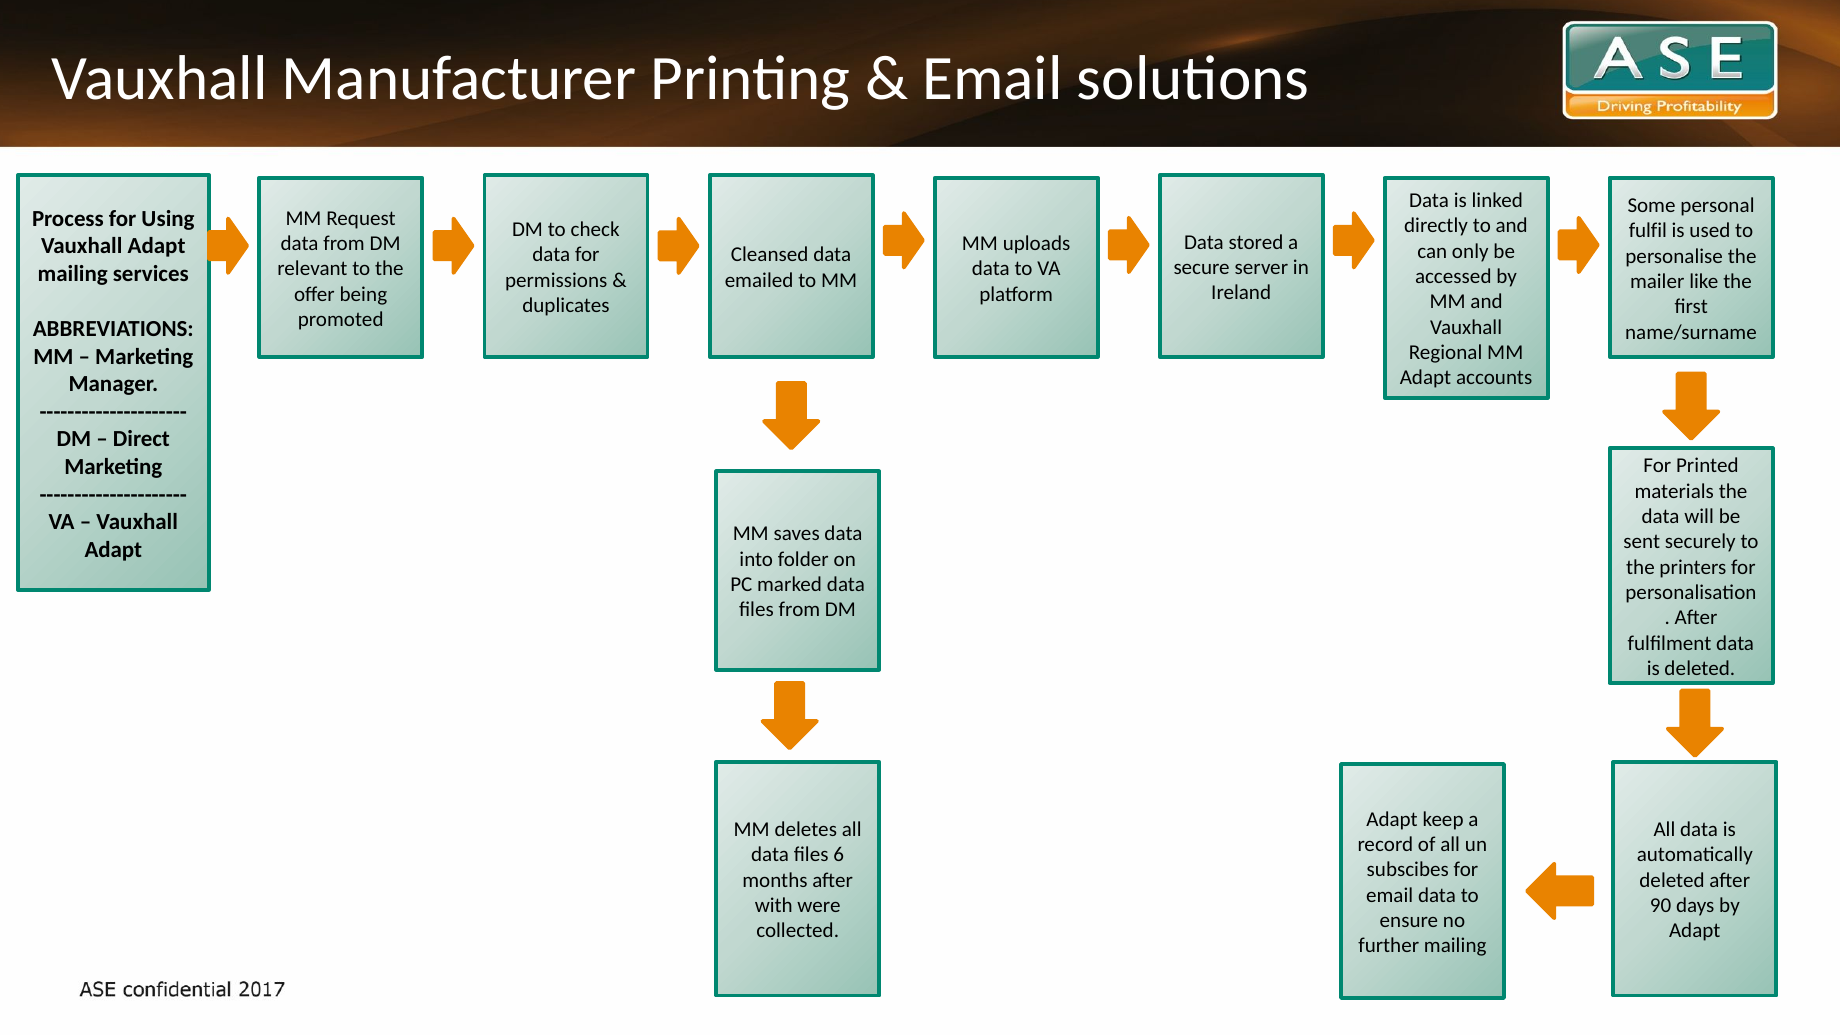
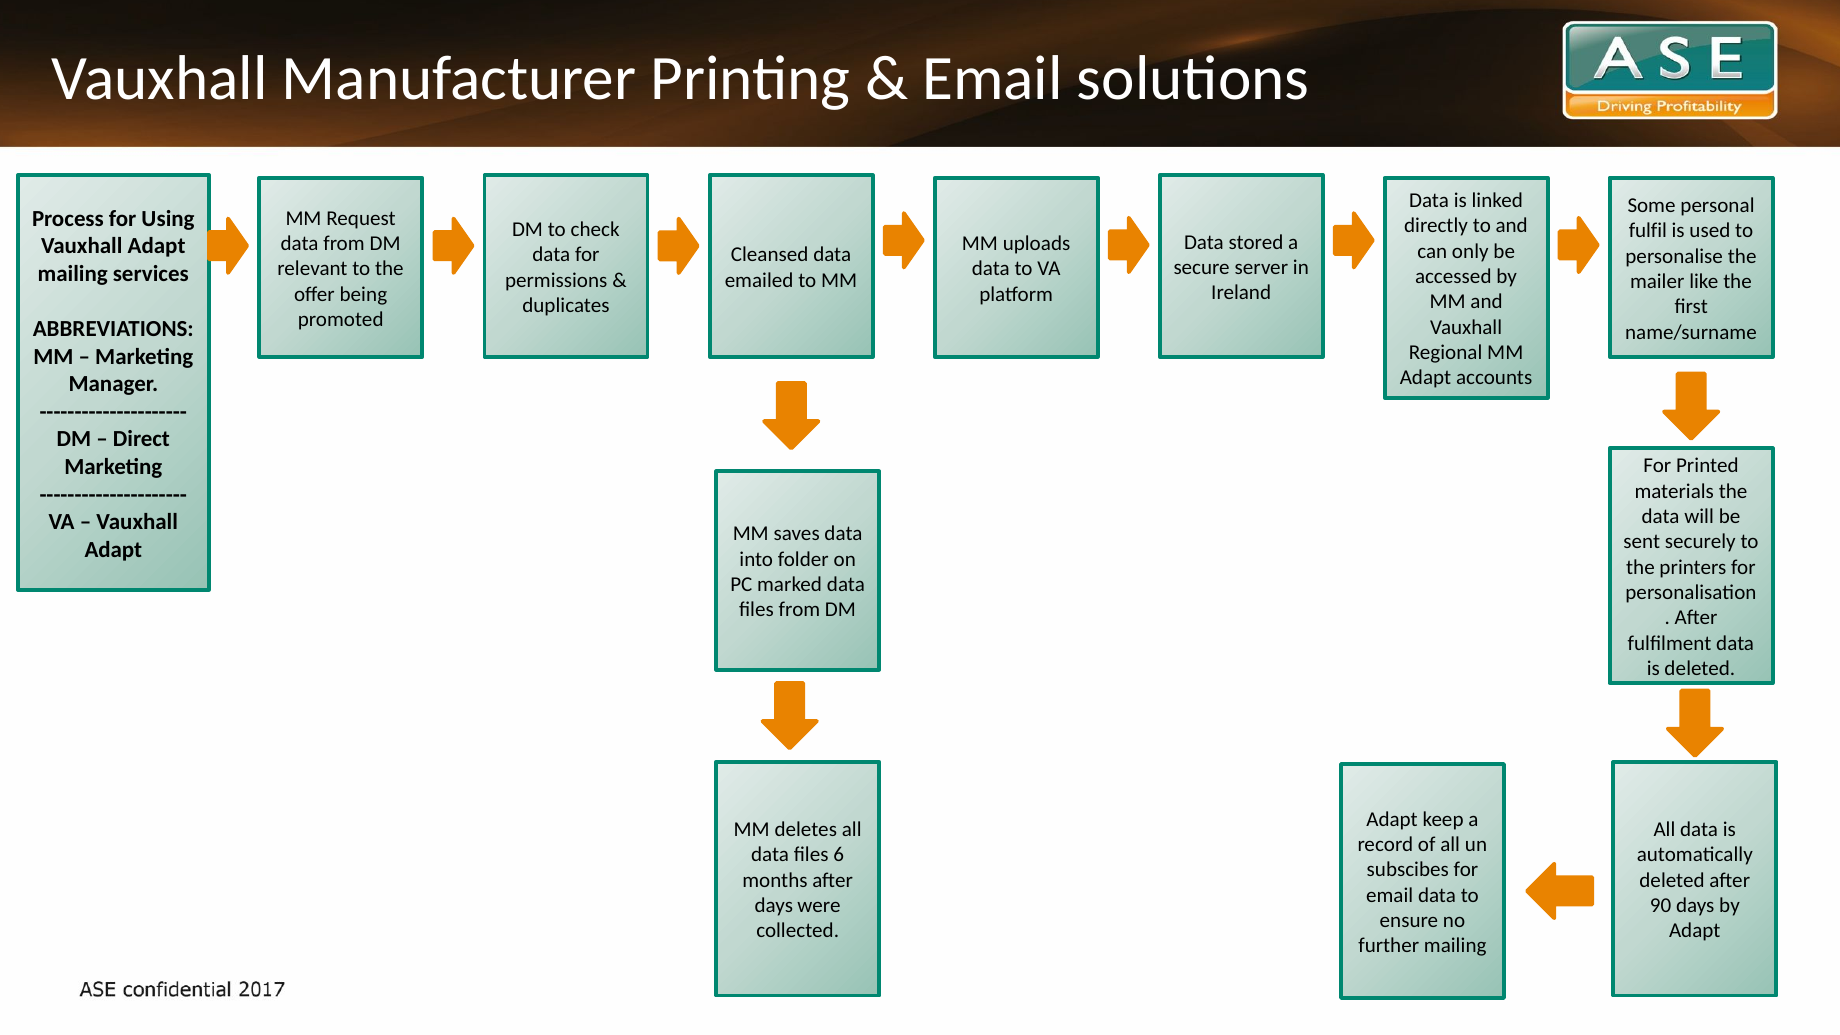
with at (774, 905): with -> days
